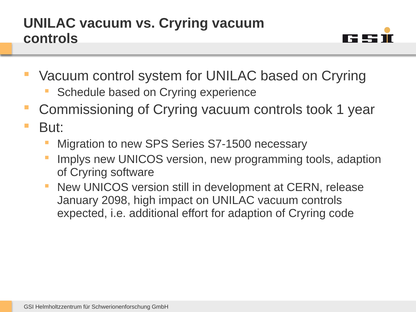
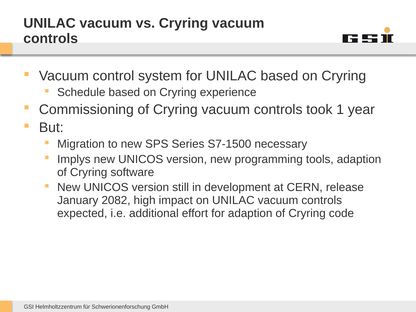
2098: 2098 -> 2082
